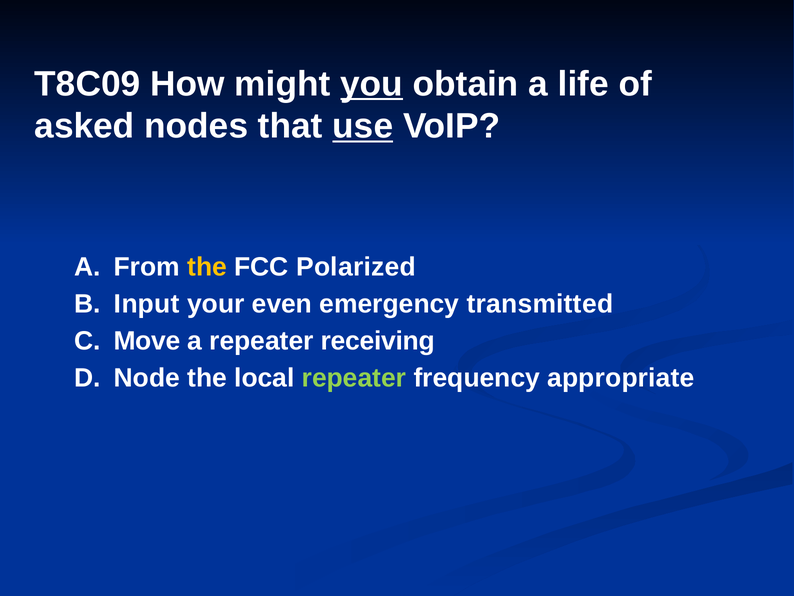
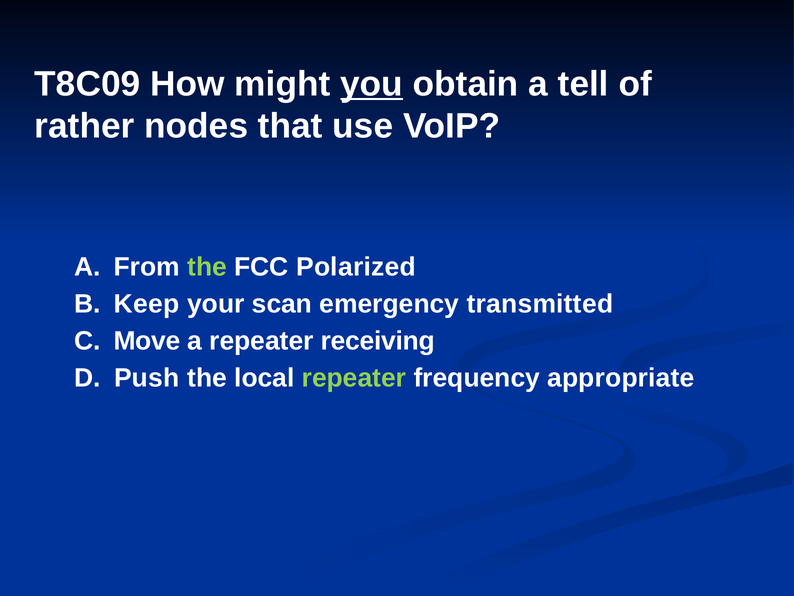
life: life -> tell
asked: asked -> rather
use underline: present -> none
the at (207, 267) colour: yellow -> light green
Input: Input -> Keep
even: even -> scan
Node: Node -> Push
